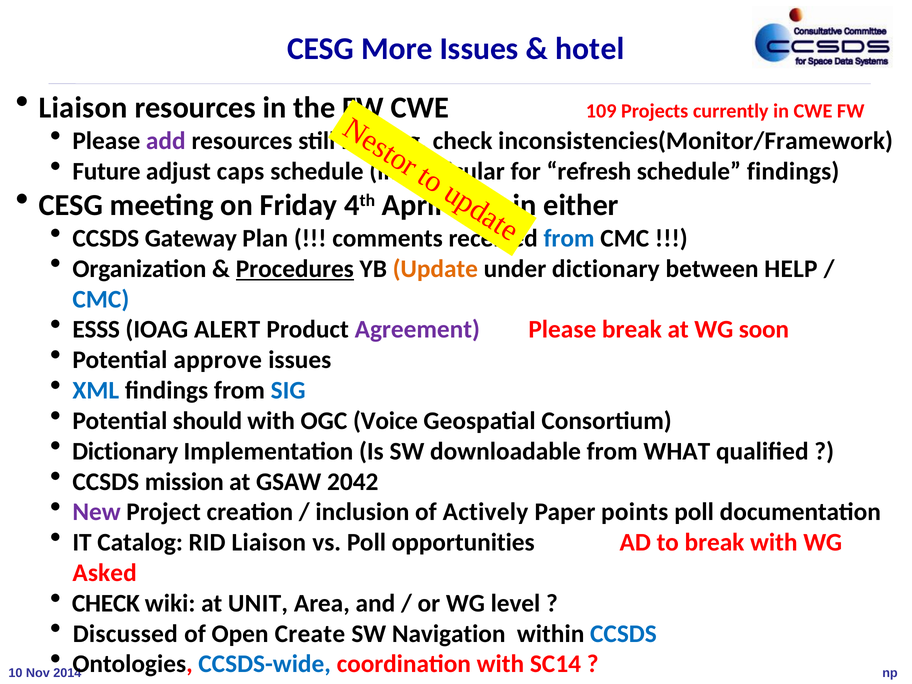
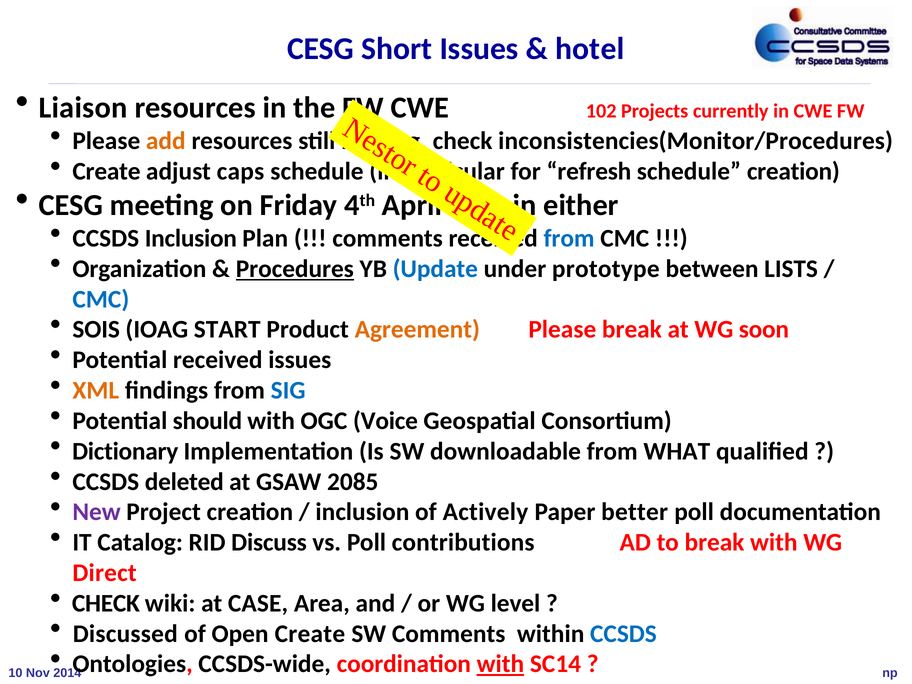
More: More -> Short
109: 109 -> 102
add colour: purple -> orange
inconsistencies(Monitor/Framework: inconsistencies(Monitor/Framework -> inconsistencies(Monitor/Procedures
Future at (106, 171): Future -> Create
schedule findings: findings -> creation
CCSDS Gateway: Gateway -> Inclusion
Update colour: orange -> blue
under dictionary: dictionary -> prototype
HELP: HELP -> LISTS
ESSS: ESSS -> SOIS
ALERT: ALERT -> START
Agreement colour: purple -> orange
Potential approve: approve -> received
XML colour: blue -> orange
mission: mission -> deleted
2042: 2042 -> 2085
points: points -> better
RID Liaison: Liaison -> Discuss
opportunities: opportunities -> contributions
Asked: Asked -> Direct
UNIT: UNIT -> CASE
SW Navigation: Navigation -> Comments
CCSDS-wide colour: blue -> black
with at (500, 664) underline: none -> present
